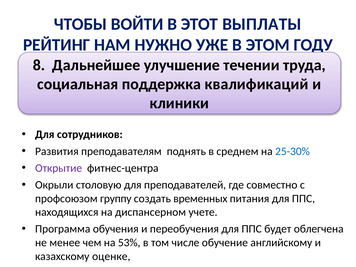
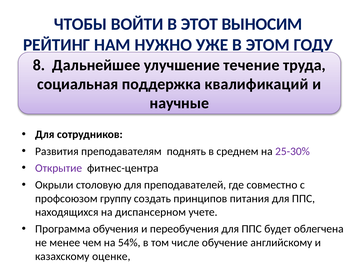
ВЫПЛАТЫ: ВЫПЛАТЫ -> ВЫНОСИМ
течении: течении -> течение
клиники: клиники -> научные
25-30% colour: blue -> purple
временных: временных -> принципов
53%: 53% -> 54%
